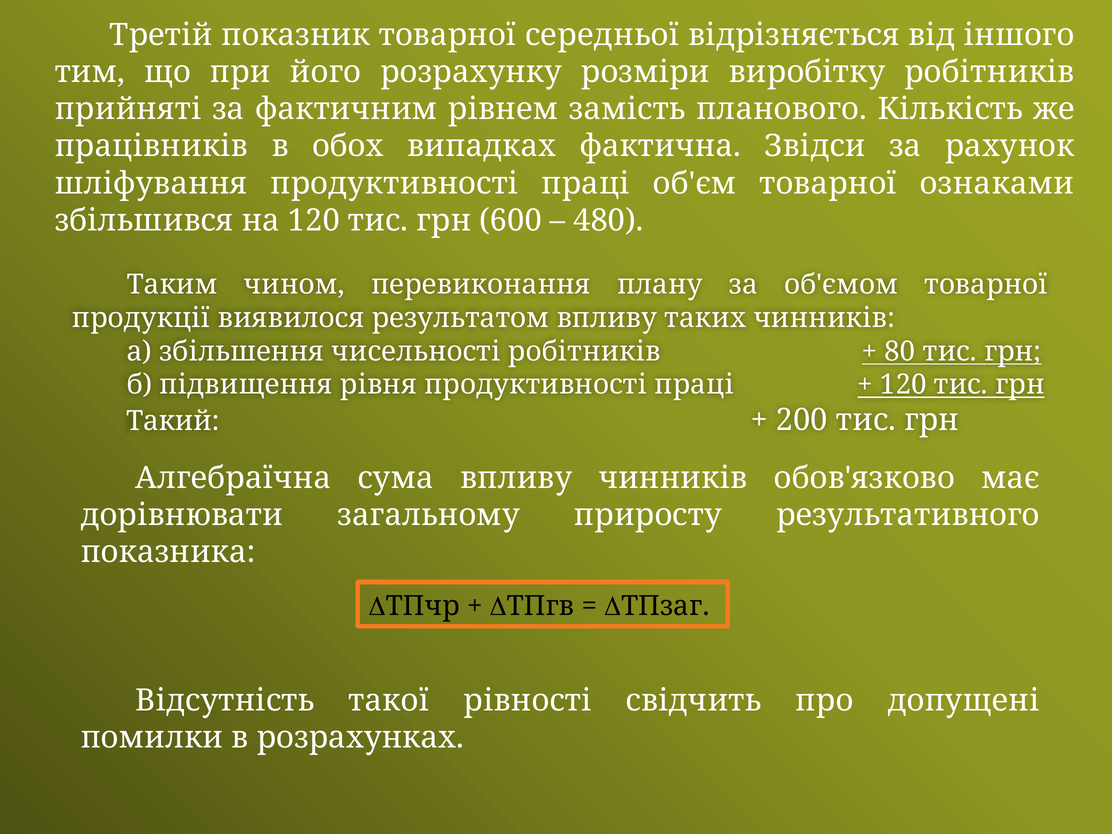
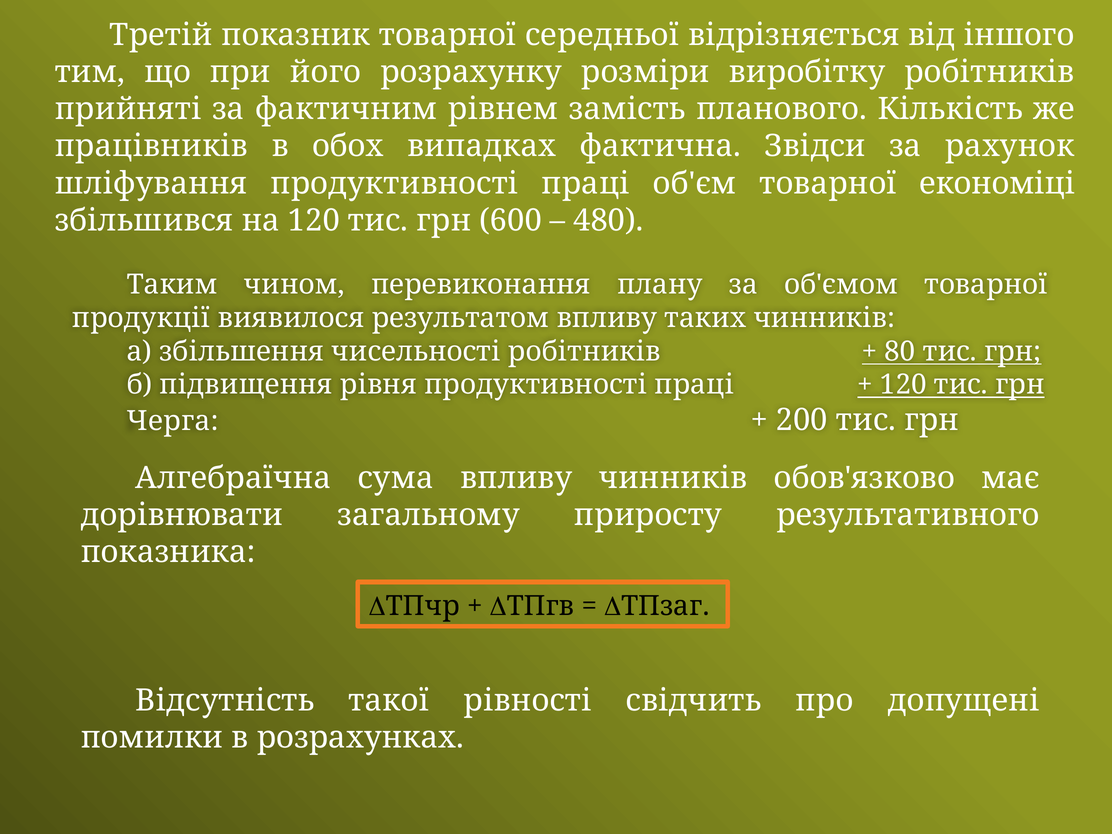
ознаками: ознаками -> економіці
Такий: Такий -> Черга
